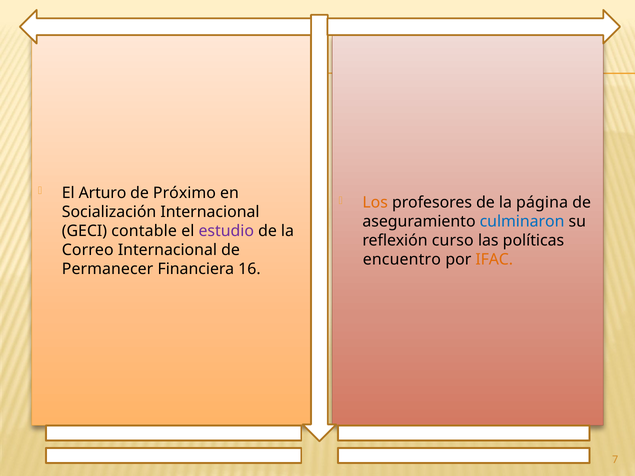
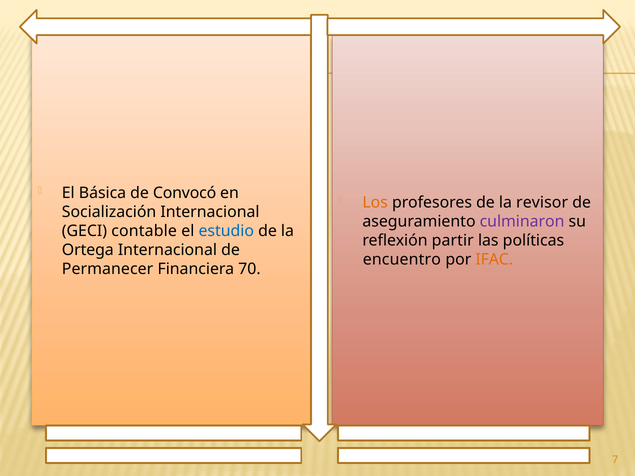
Arturo: Arturo -> Básica
Próximo: Próximo -> Convocó
página: página -> revisor
culminaron colour: blue -> purple
estudio colour: purple -> blue
curso: curso -> partir
Correo: Correo -> Ortega
16: 16 -> 70
